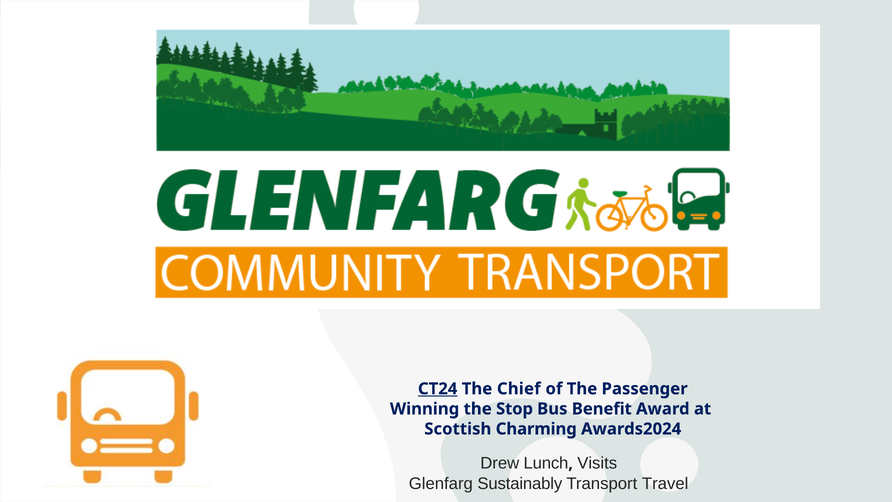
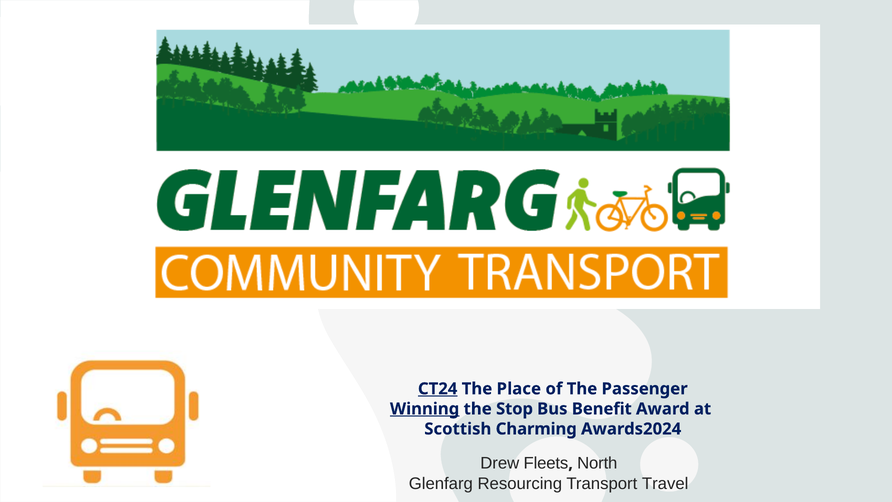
Chief: Chief -> Place
Winning underline: none -> present
Lunch: Lunch -> Fleets
Visits: Visits -> North
Sustainably: Sustainably -> Resourcing
